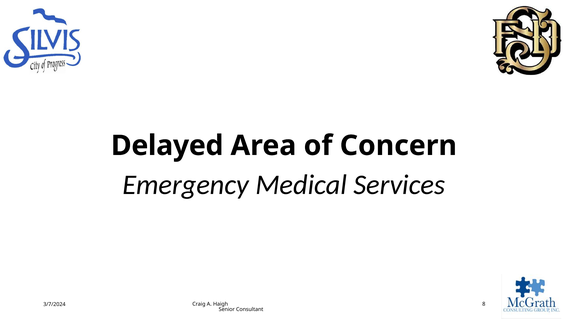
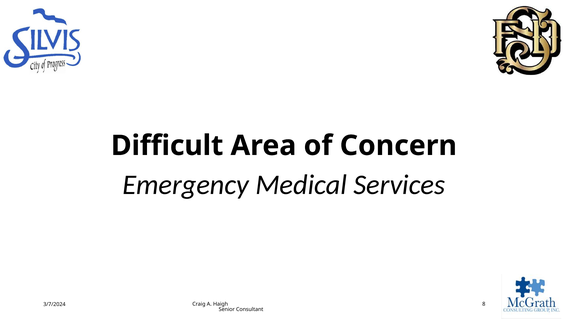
Delayed: Delayed -> Difficult
